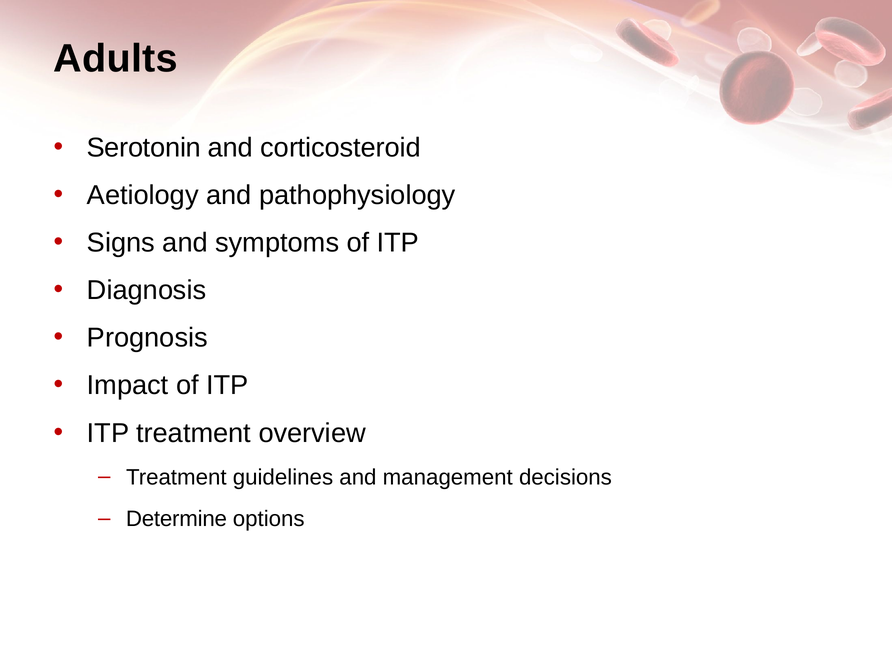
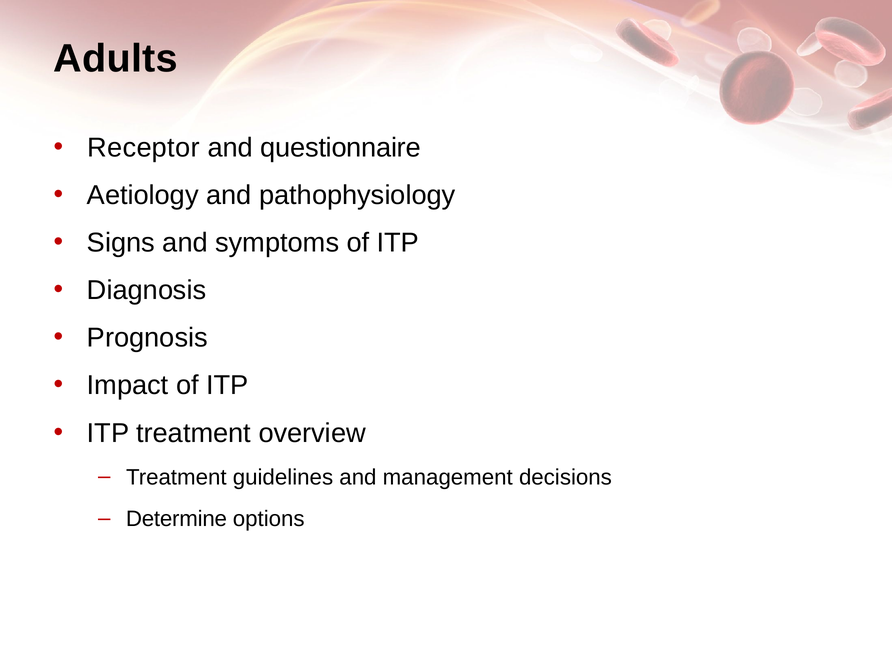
Serotonin: Serotonin -> Receptor
corticosteroid: corticosteroid -> questionnaire
